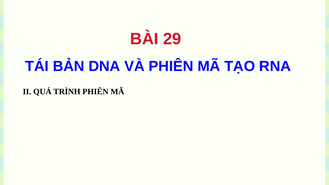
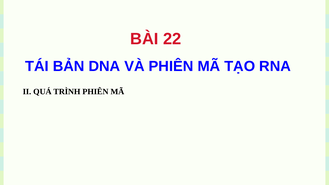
29: 29 -> 22
